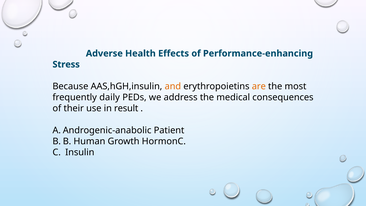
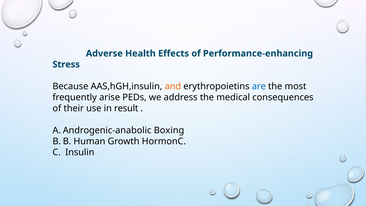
are colour: orange -> blue
daily: daily -> arise
Patient: Patient -> Boxing
